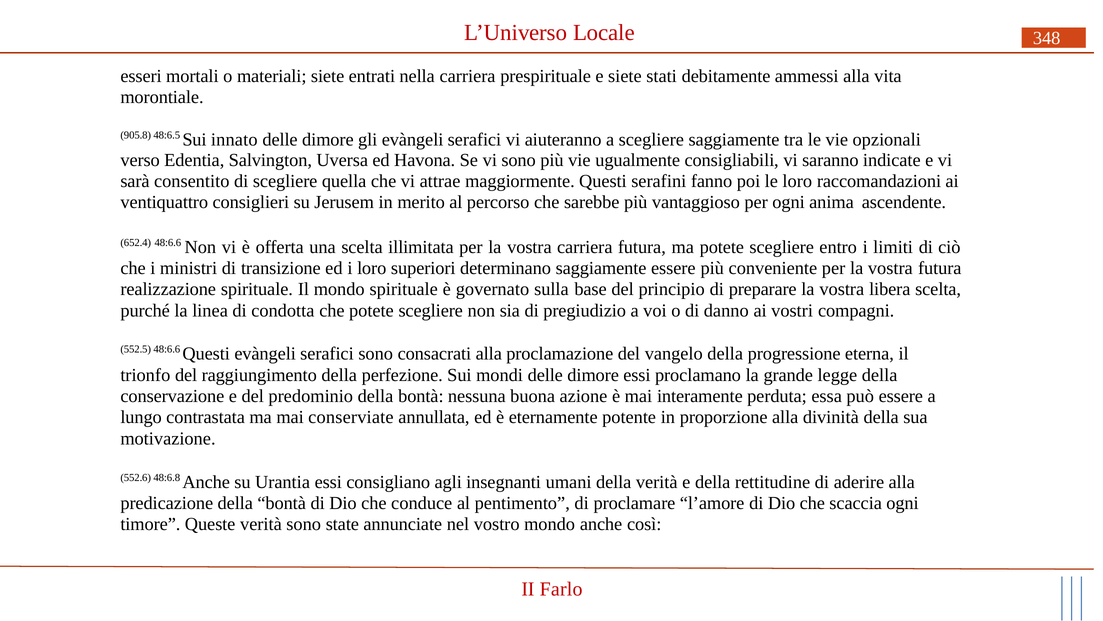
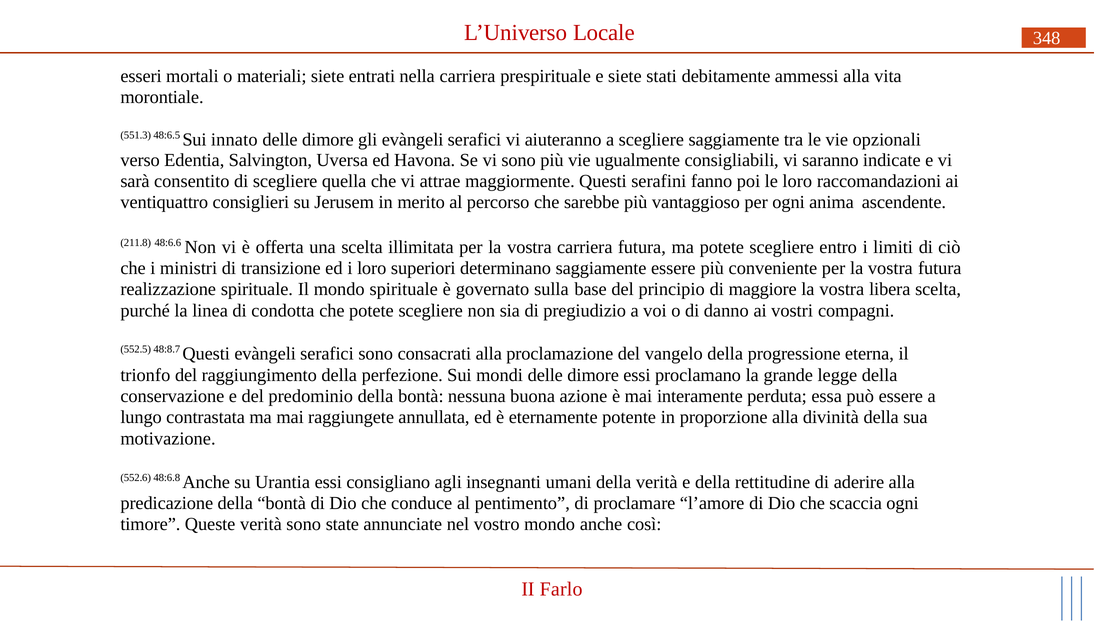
905.8: 905.8 -> 551.3
652.4: 652.4 -> 211.8
preparare: preparare -> maggiore
552.5 48:6.6: 48:6.6 -> 48:8.7
conserviate: conserviate -> raggiungete
